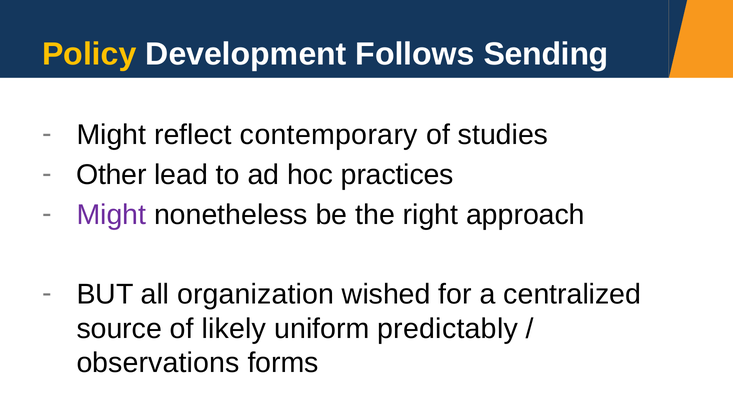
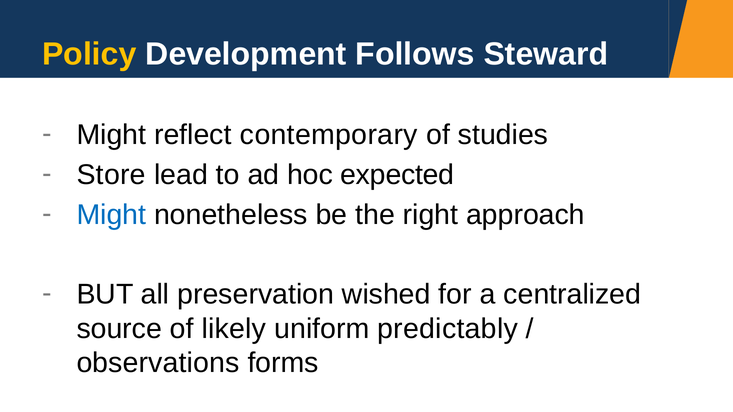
Sending: Sending -> Steward
Other: Other -> Store
practices: practices -> expected
Might at (111, 215) colour: purple -> blue
organization: organization -> preservation
